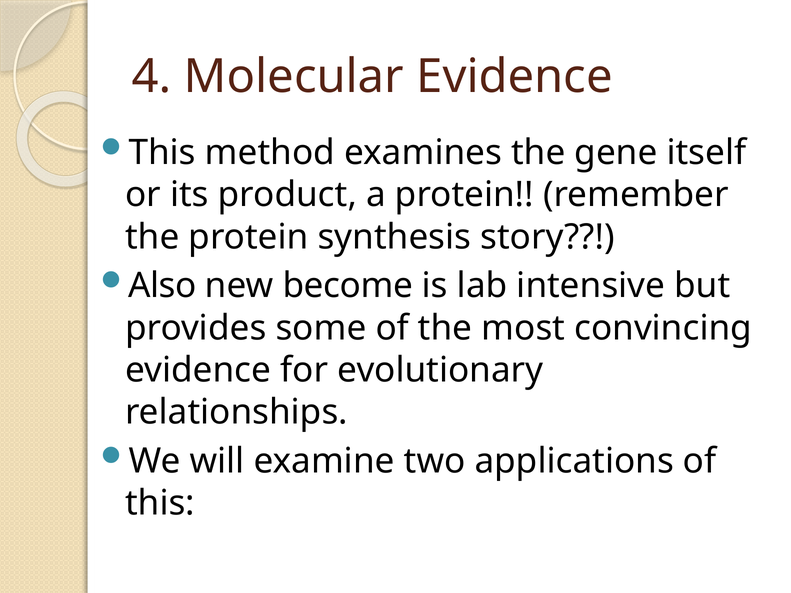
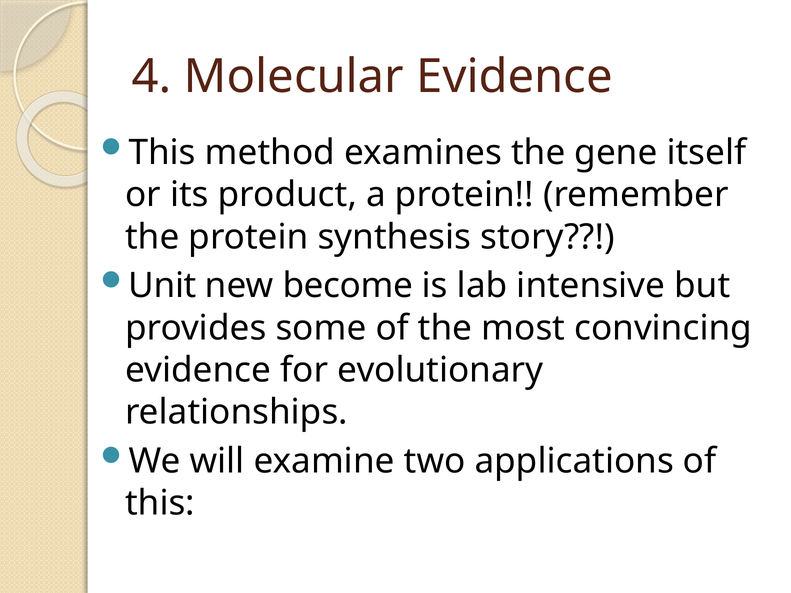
Also: Also -> Unit
